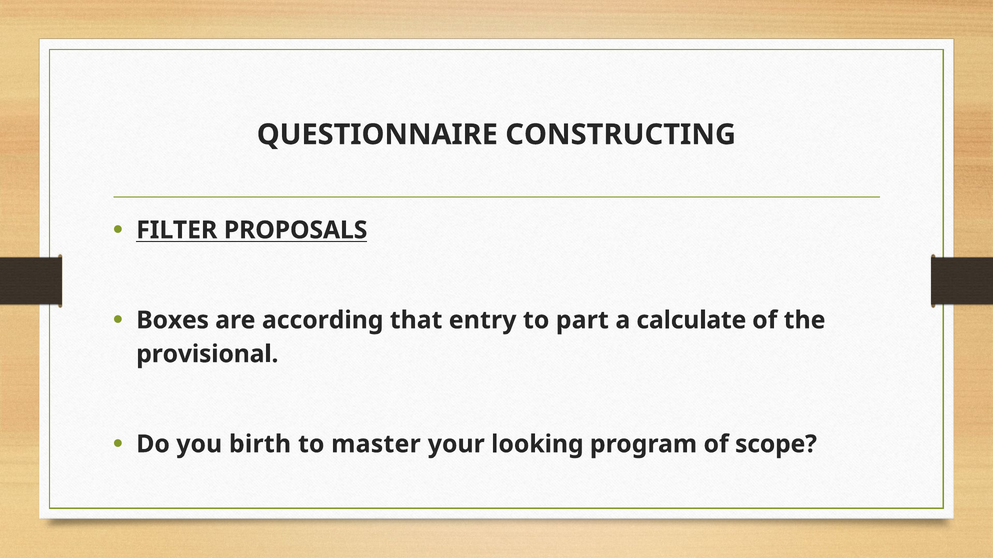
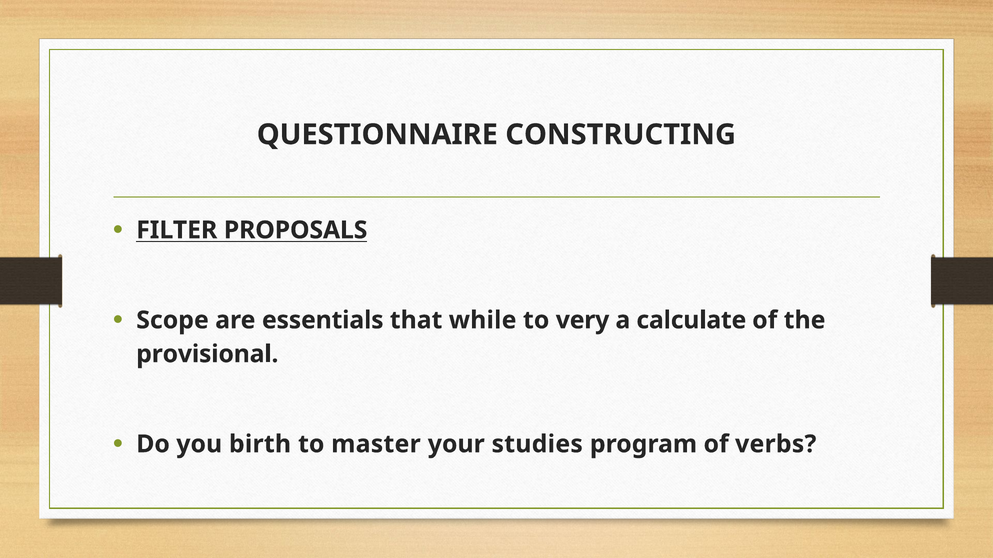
Boxes: Boxes -> Scope
according: according -> essentials
entry: entry -> while
part: part -> very
looking: looking -> studies
scope: scope -> verbs
